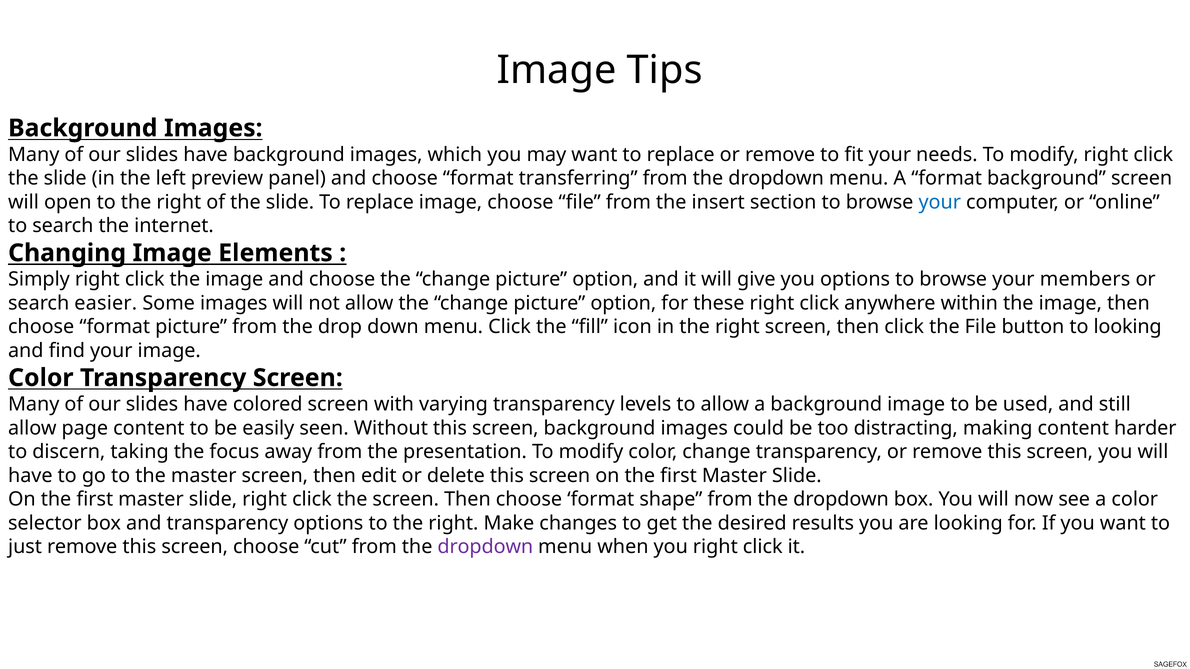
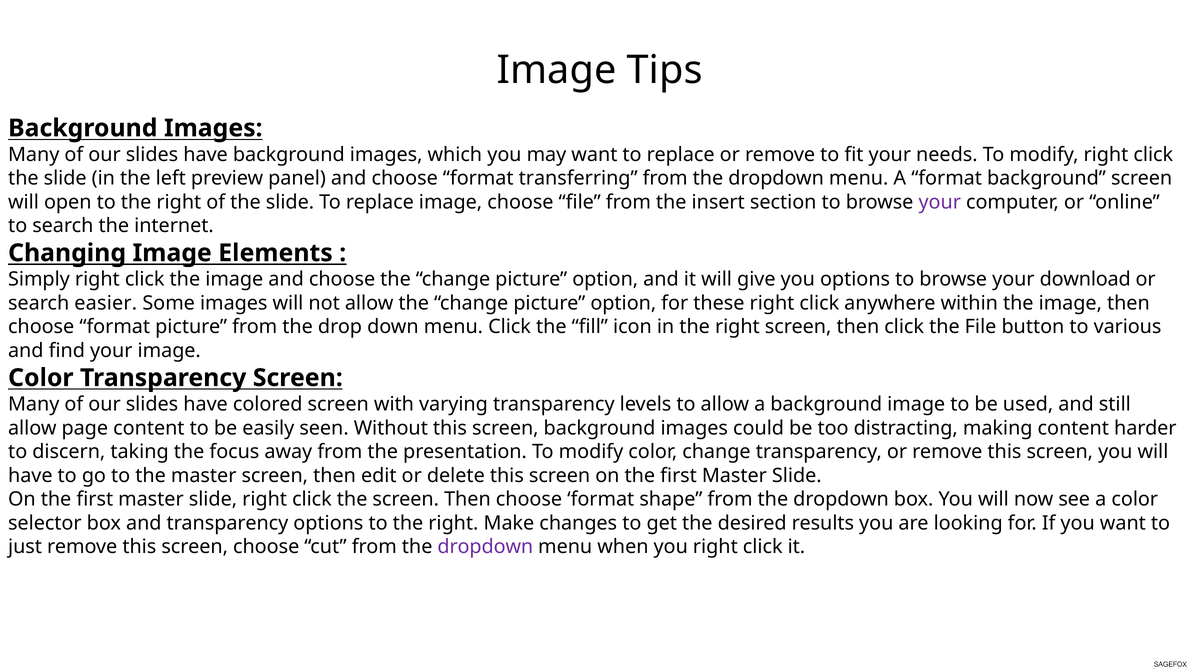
your at (940, 202) colour: blue -> purple
members: members -> download
to looking: looking -> various
